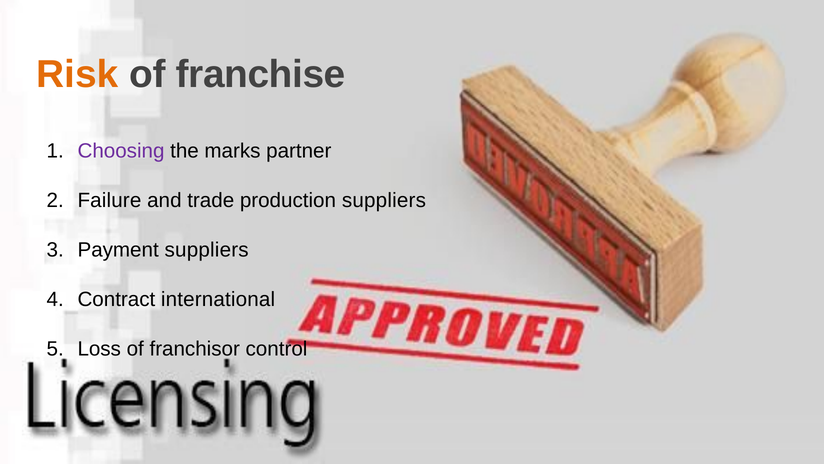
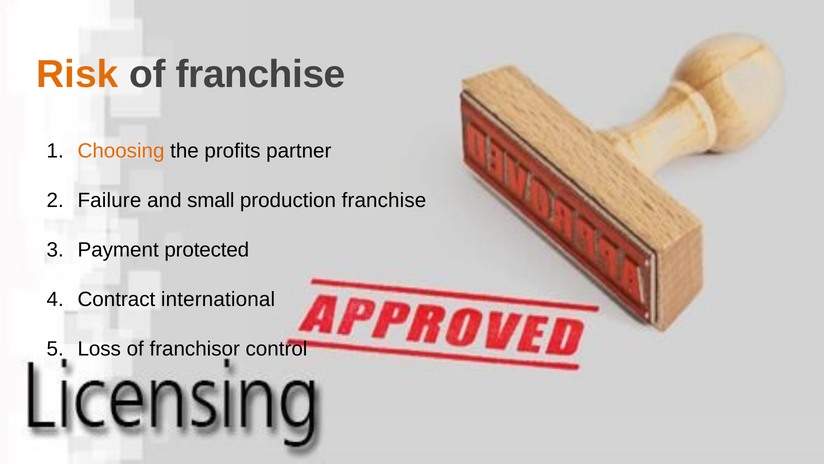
Choosing colour: purple -> orange
marks: marks -> profits
trade: trade -> small
production suppliers: suppliers -> franchise
Payment suppliers: suppliers -> protected
